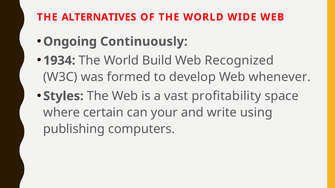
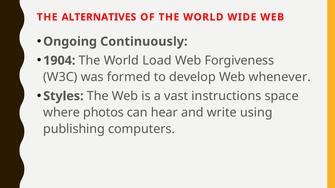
1934: 1934 -> 1904
Build: Build -> Load
Recognized: Recognized -> Forgiveness
profitability: profitability -> instructions
certain: certain -> photos
your: your -> hear
